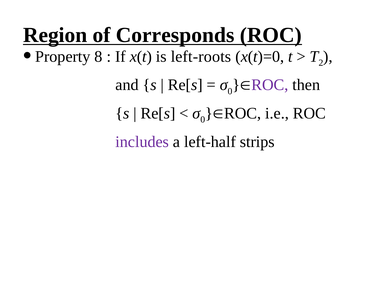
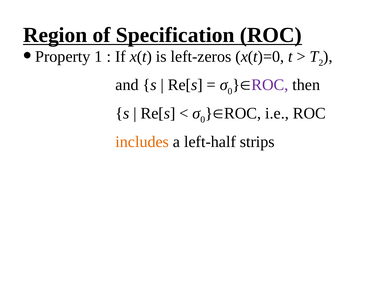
Corresponds: Corresponds -> Specification
8: 8 -> 1
left-roots: left-roots -> left-zeros
includes colour: purple -> orange
